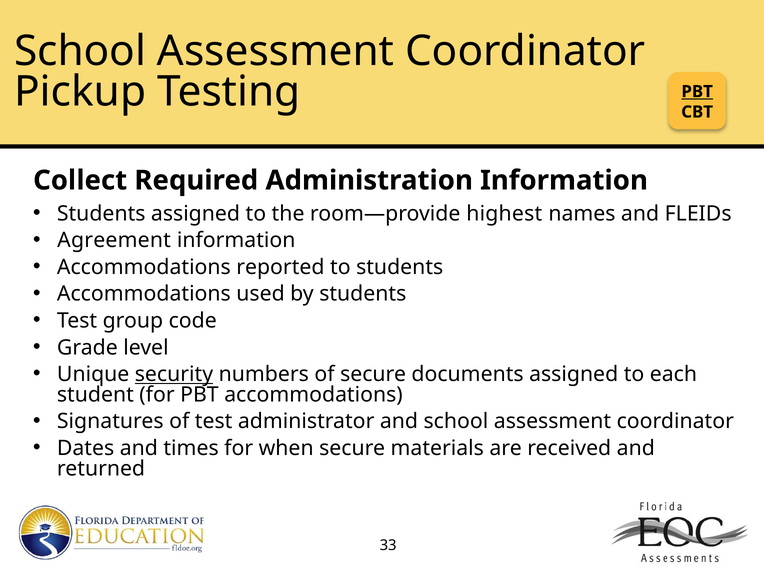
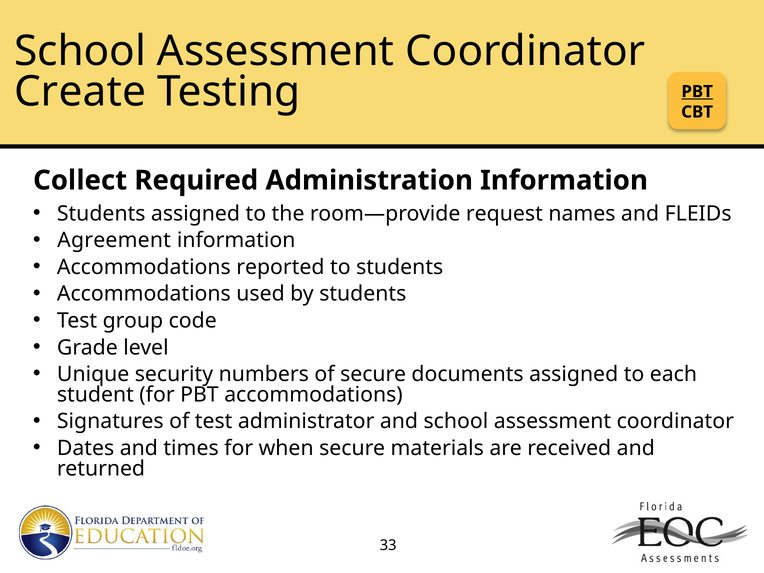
Pickup: Pickup -> Create
highest: highest -> request
security underline: present -> none
